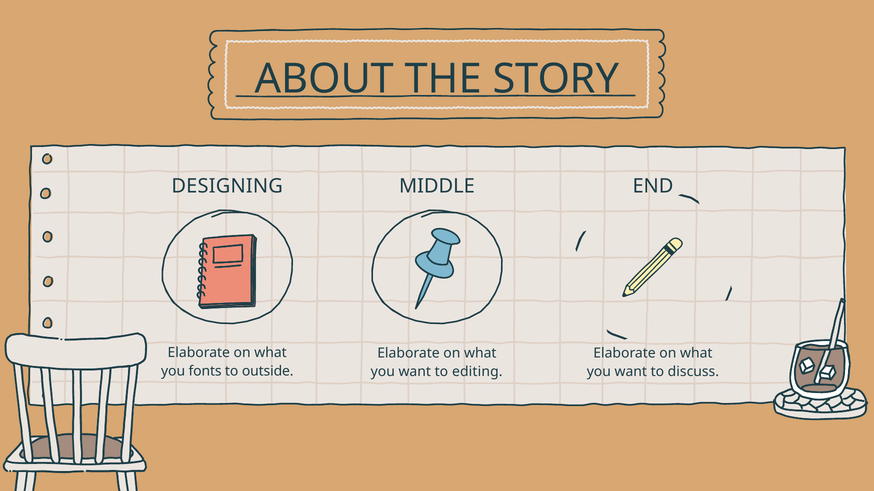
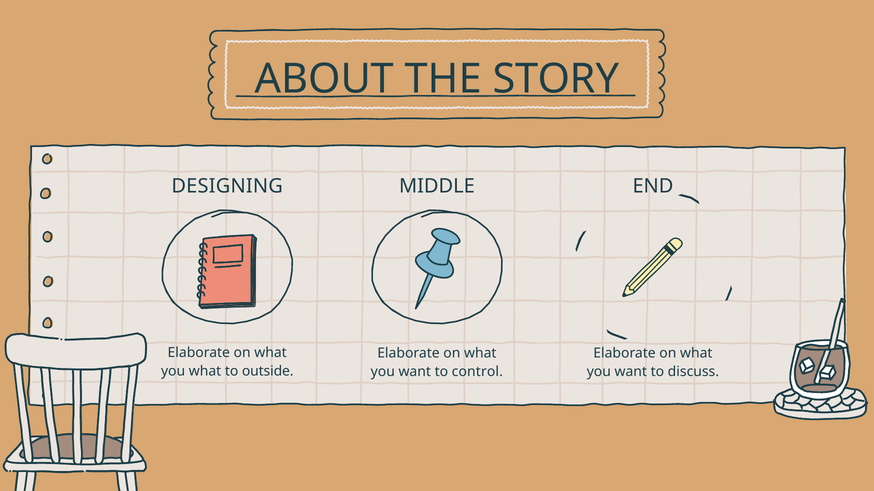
you fonts: fonts -> what
editing: editing -> control
